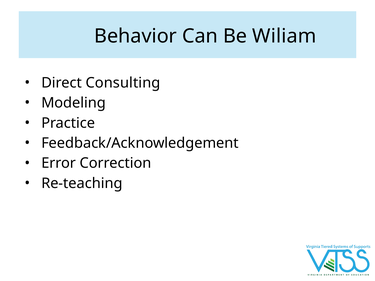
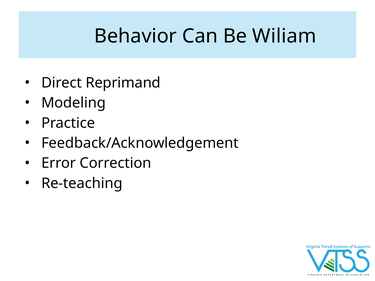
Consulting: Consulting -> Reprimand
